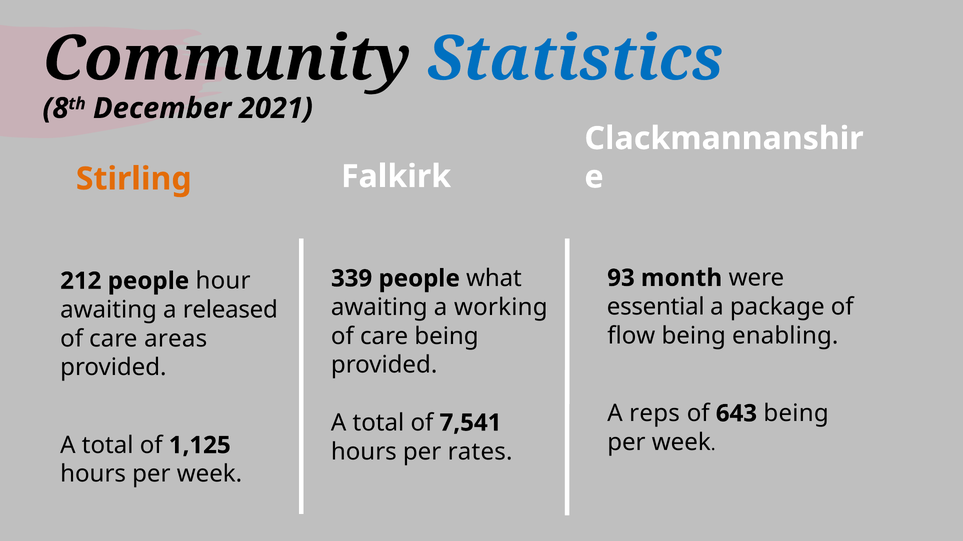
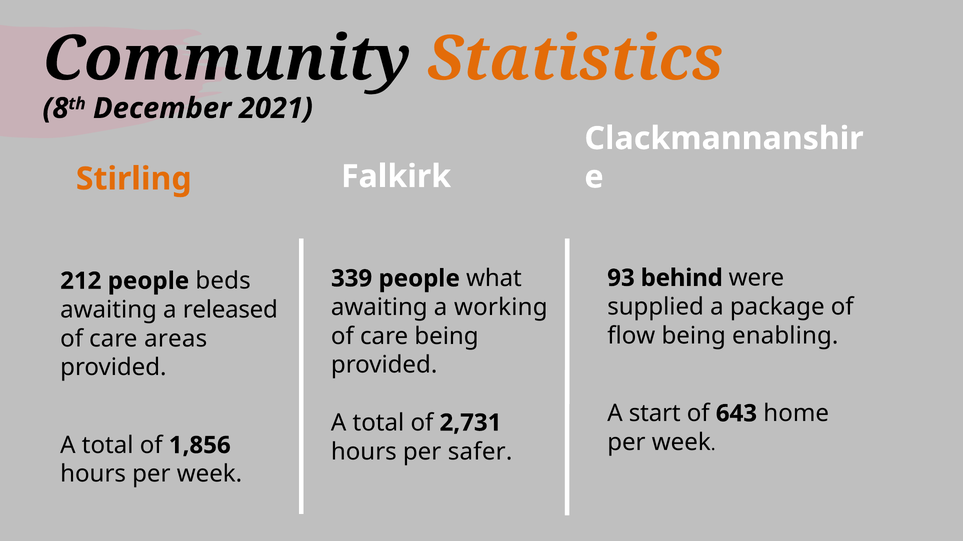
Statistics colour: blue -> orange
month: month -> behind
hour: hour -> beds
essential: essential -> supplied
reps: reps -> start
643 being: being -> home
7,541: 7,541 -> 2,731
1,125: 1,125 -> 1,856
rates: rates -> safer
